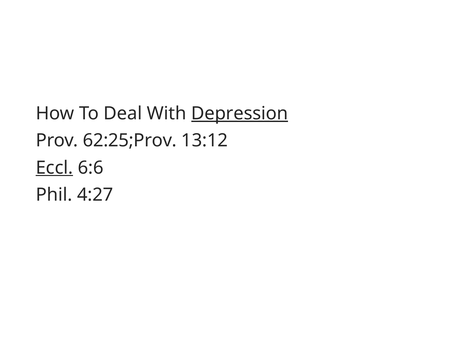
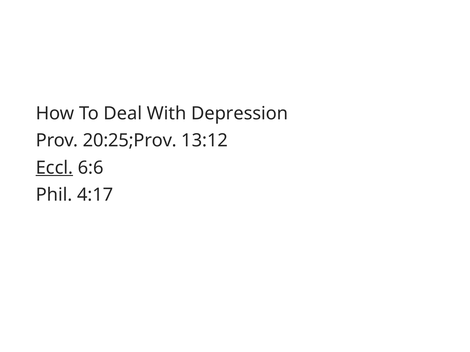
Depression underline: present -> none
62:25;Prov: 62:25;Prov -> 20:25;Prov
4:27: 4:27 -> 4:17
